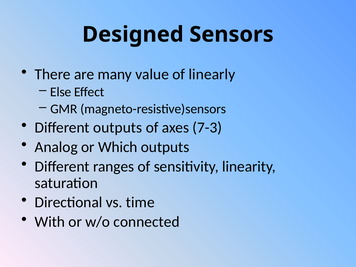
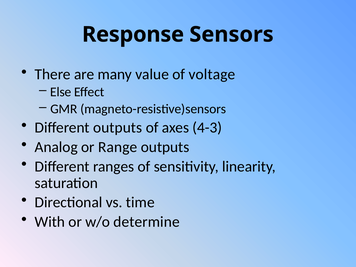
Designed: Designed -> Response
linearly: linearly -> voltage
7-3: 7-3 -> 4-3
Which: Which -> Range
connected: connected -> determine
